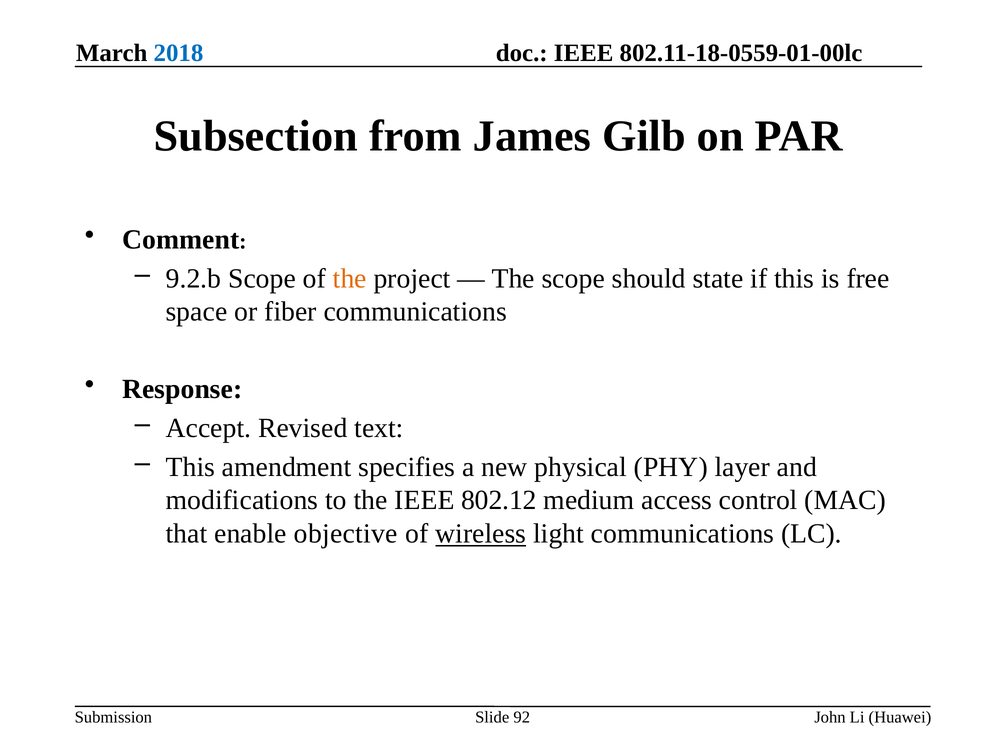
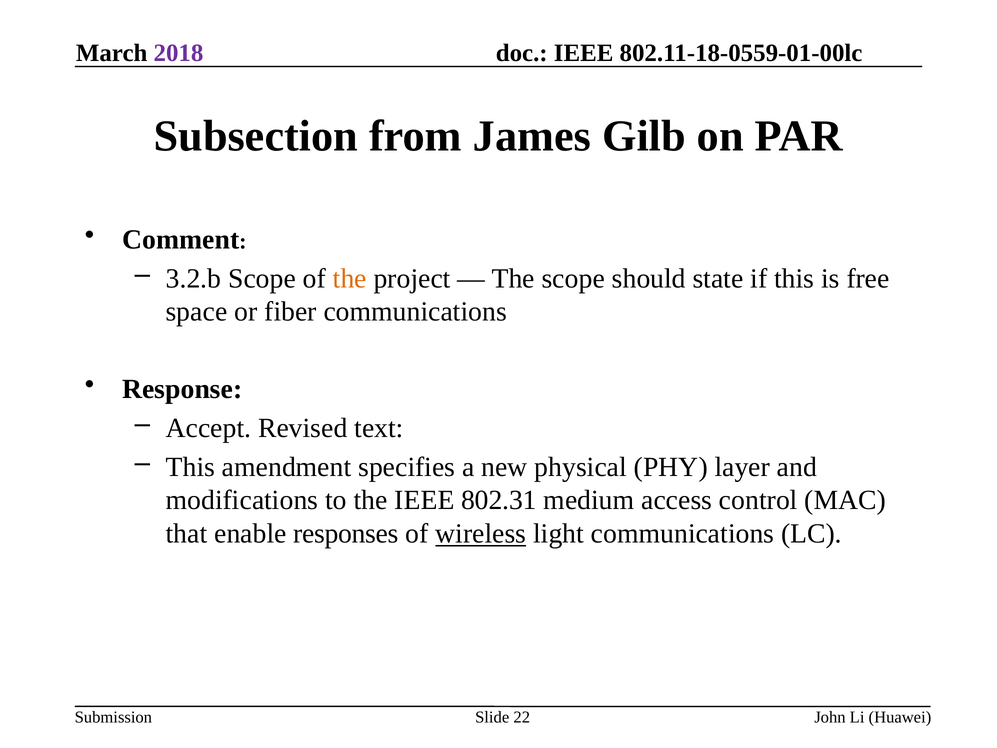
2018 colour: blue -> purple
9.2.b: 9.2.b -> 3.2.b
802.12: 802.12 -> 802.31
objective: objective -> responses
92: 92 -> 22
